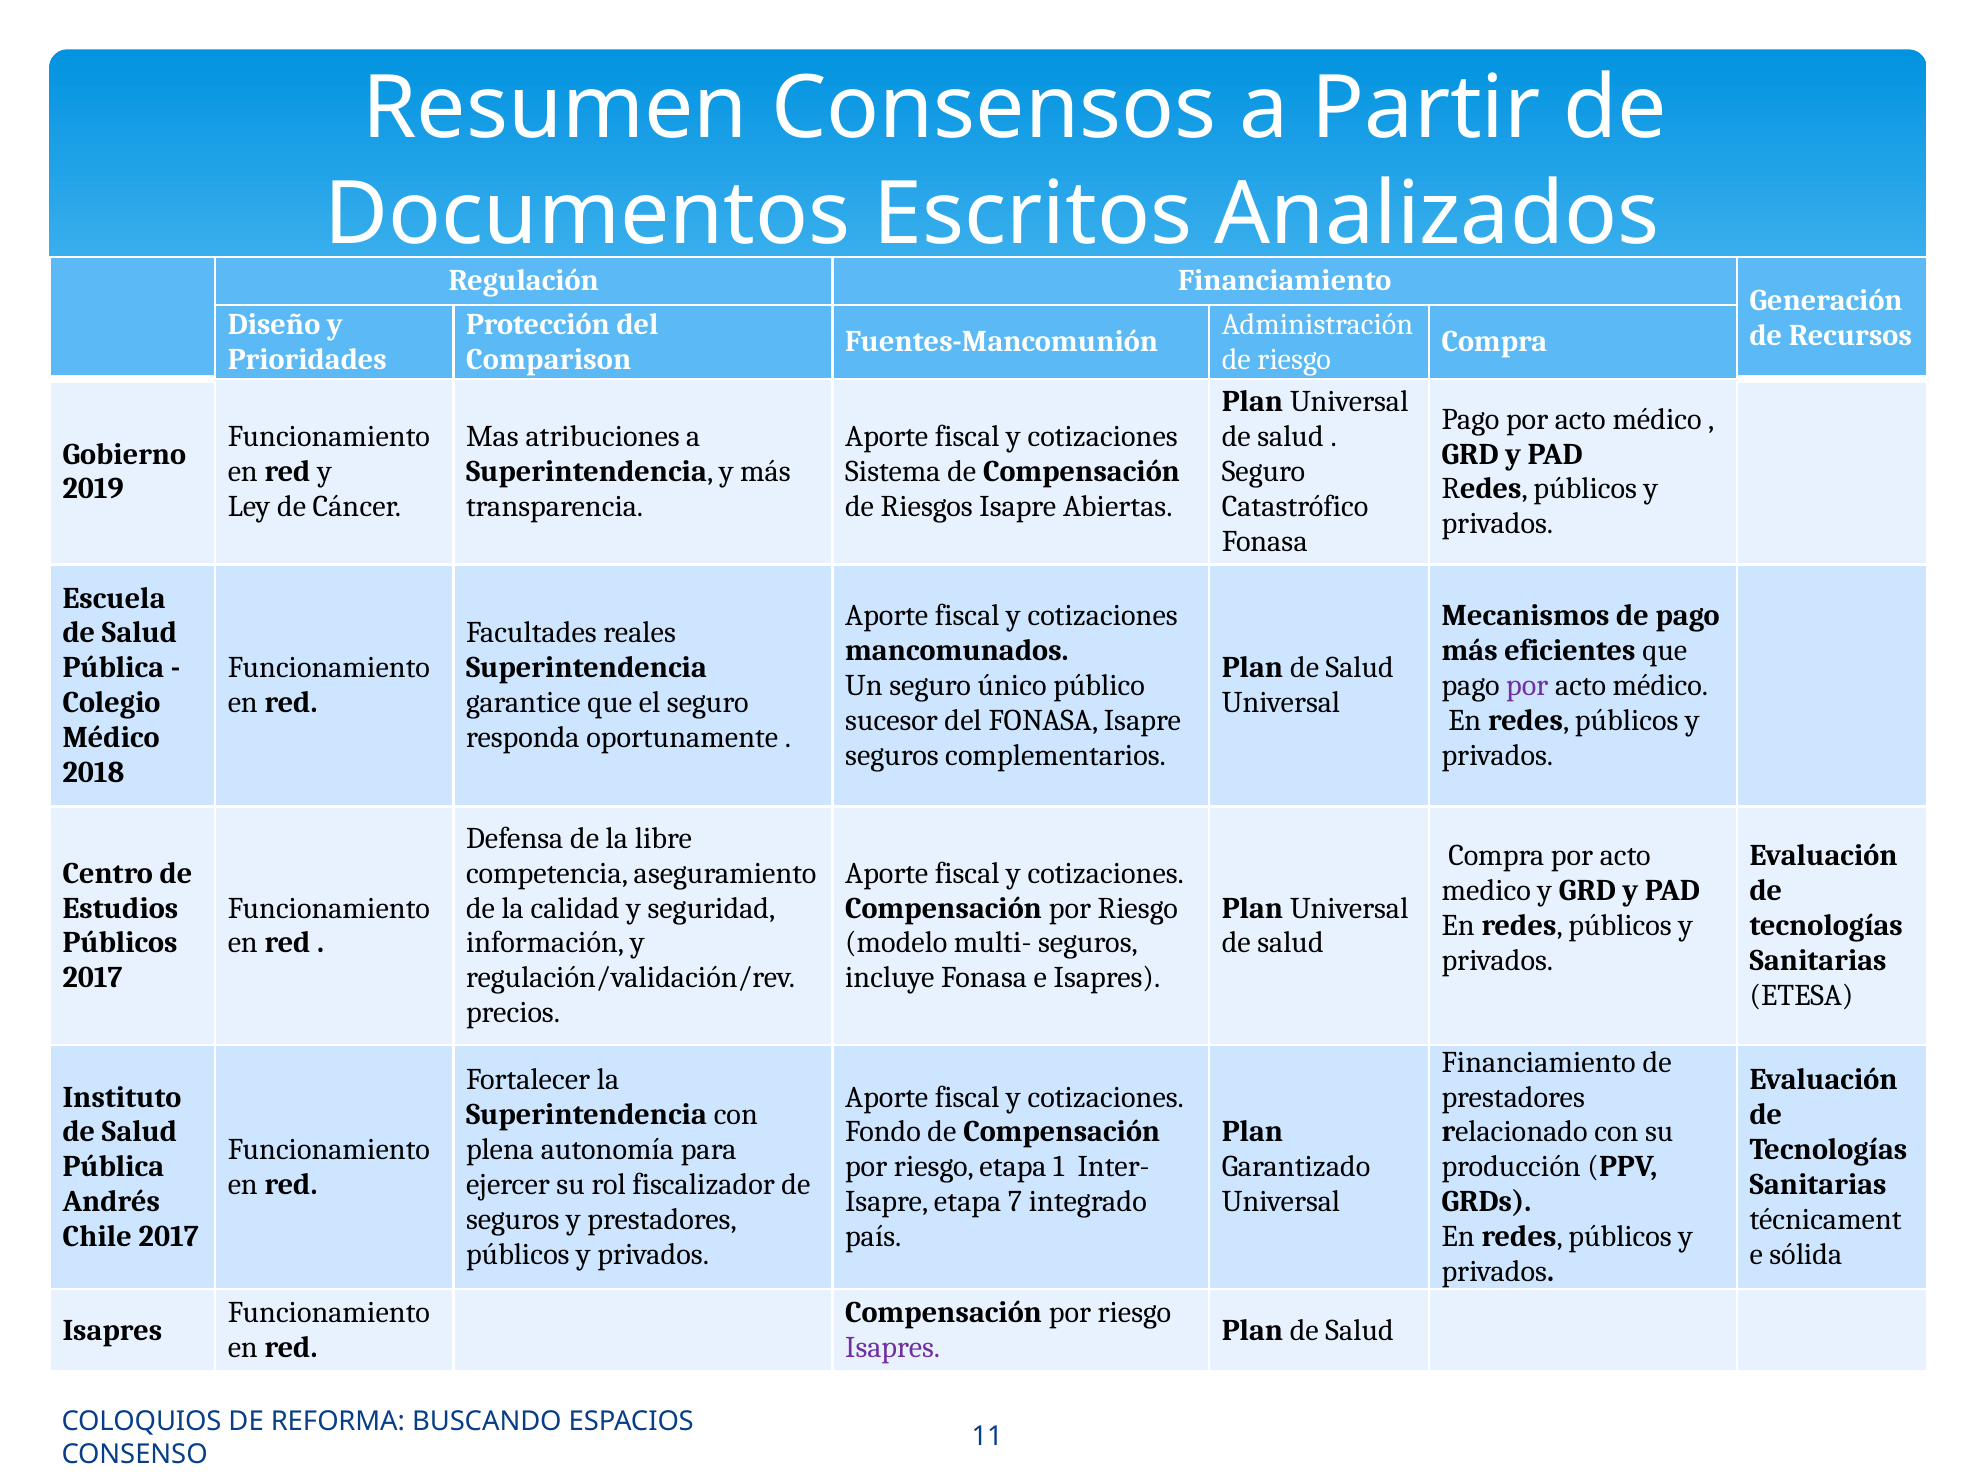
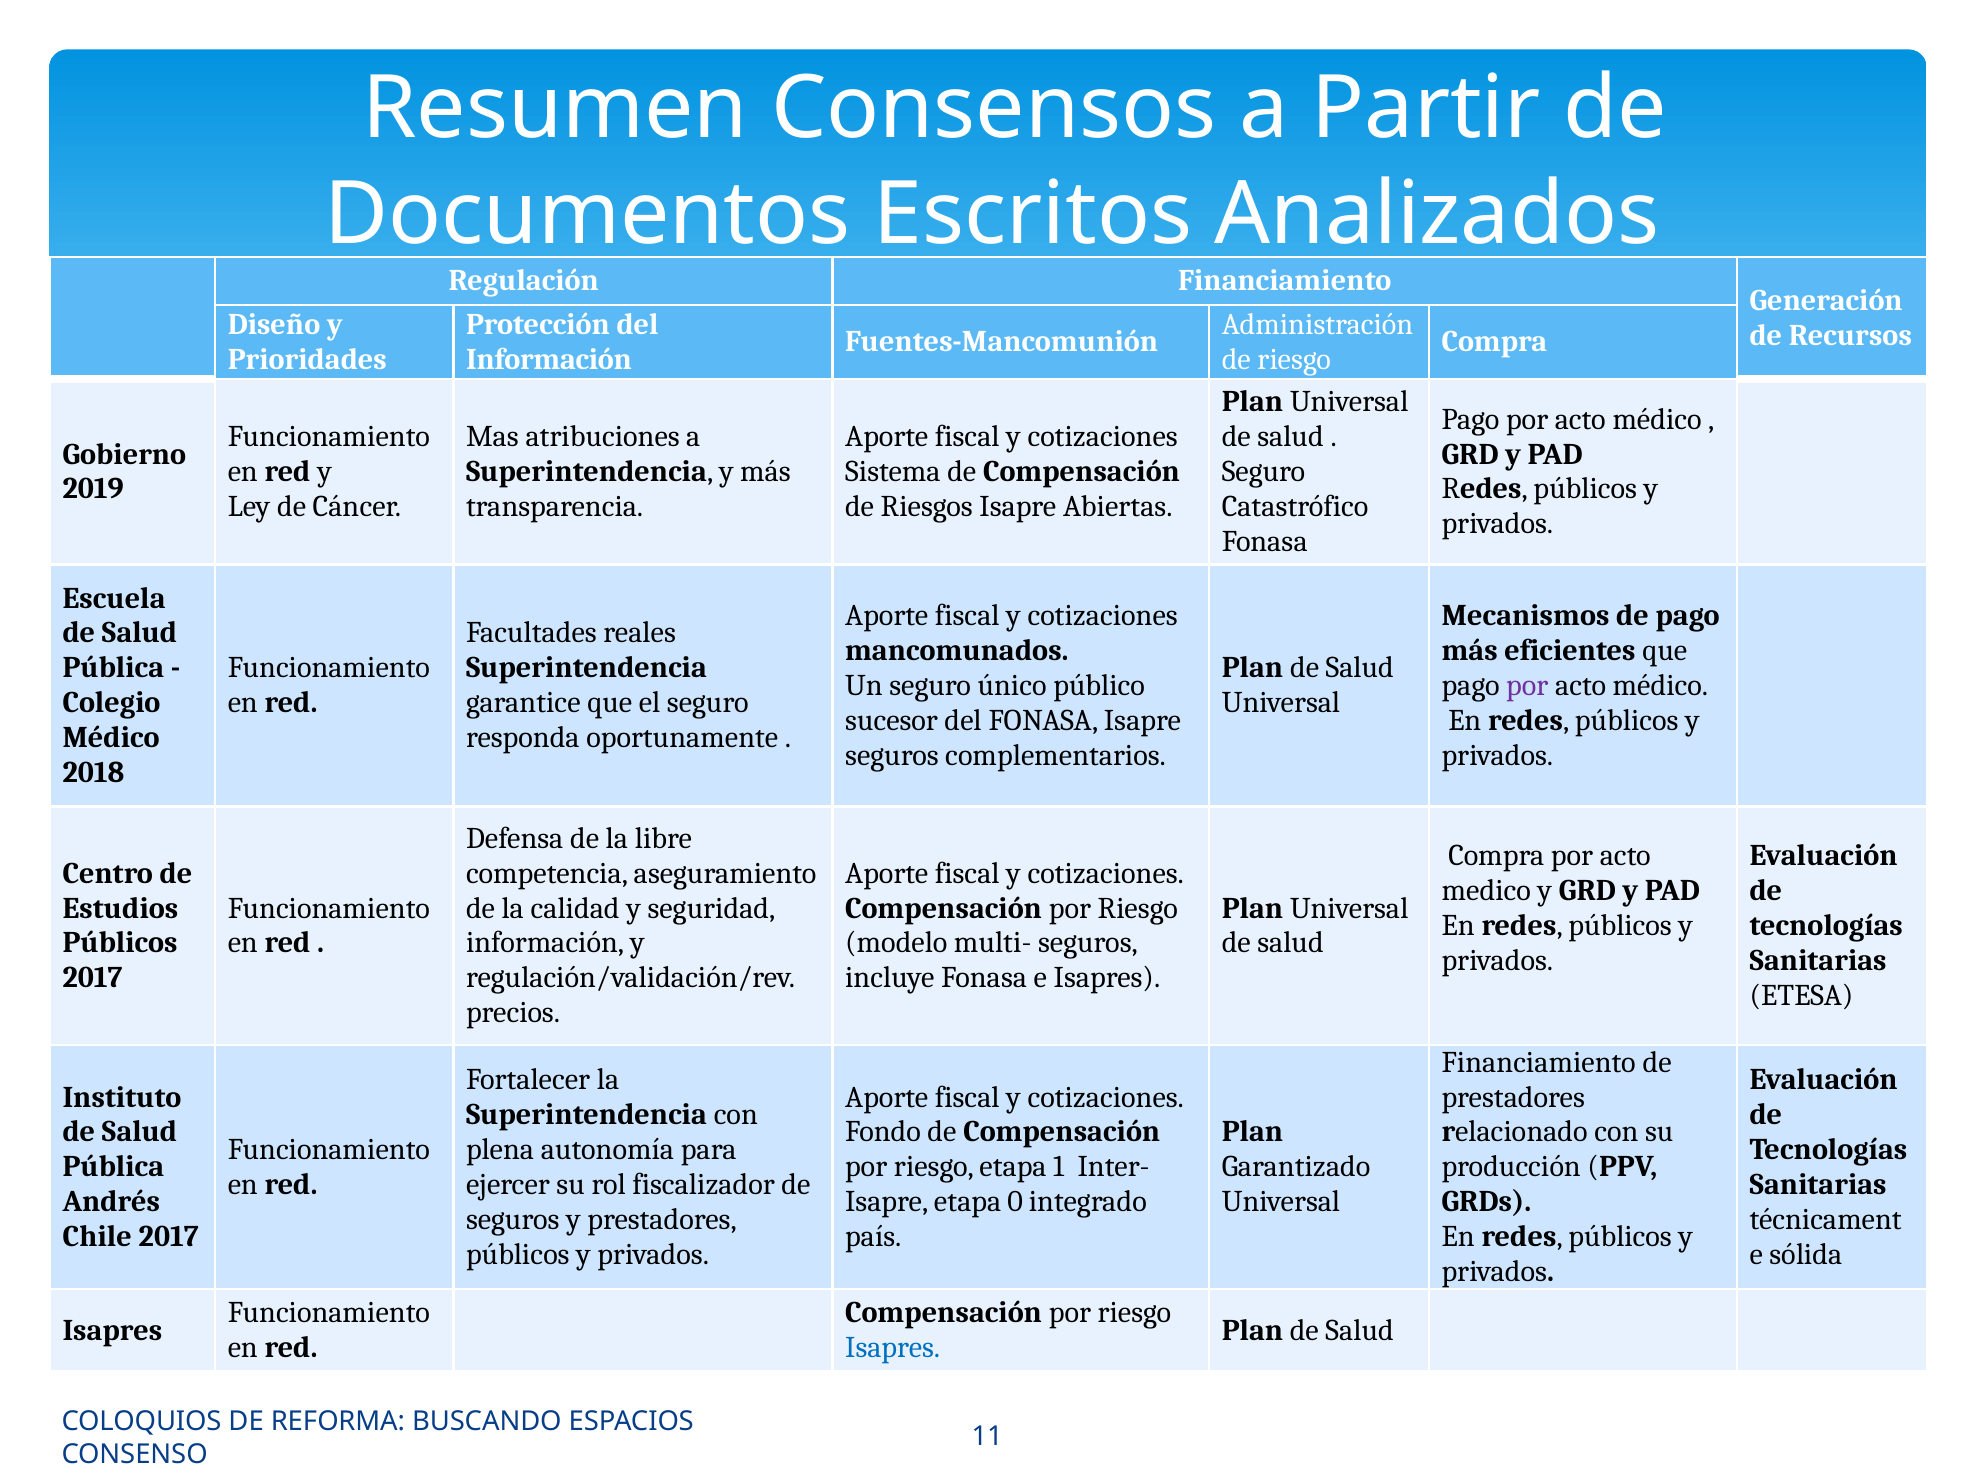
Comparison at (549, 359): Comparison -> Información
7: 7 -> 0
Isapres at (893, 1348) colour: purple -> blue
